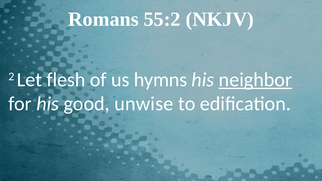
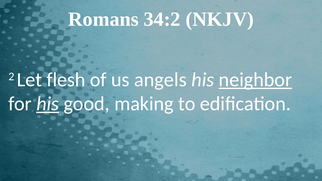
55:2: 55:2 -> 34:2
hymns: hymns -> angels
his at (48, 104) underline: none -> present
unwise: unwise -> making
